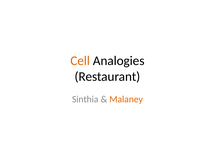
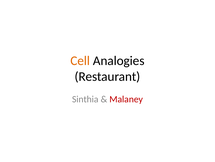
Malaney colour: orange -> red
